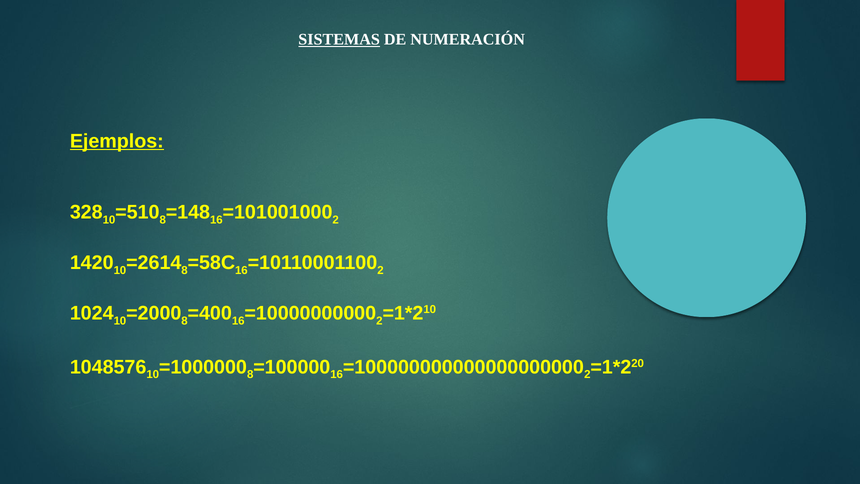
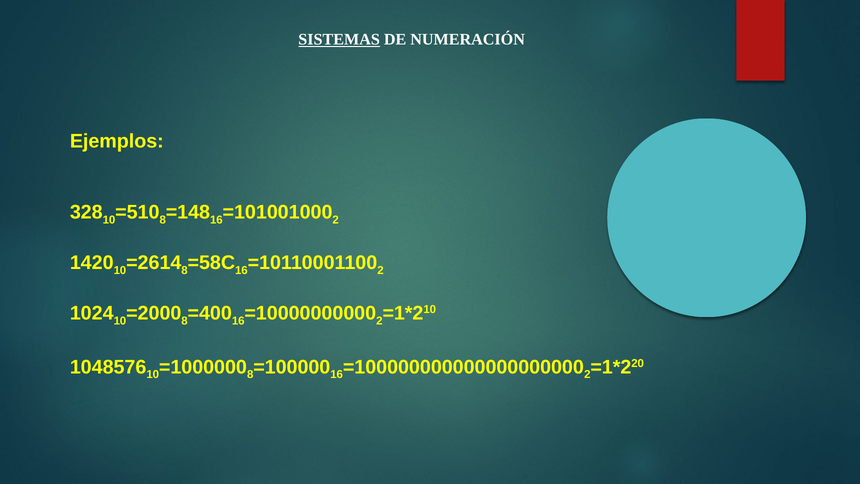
Ejemplos underline: present -> none
